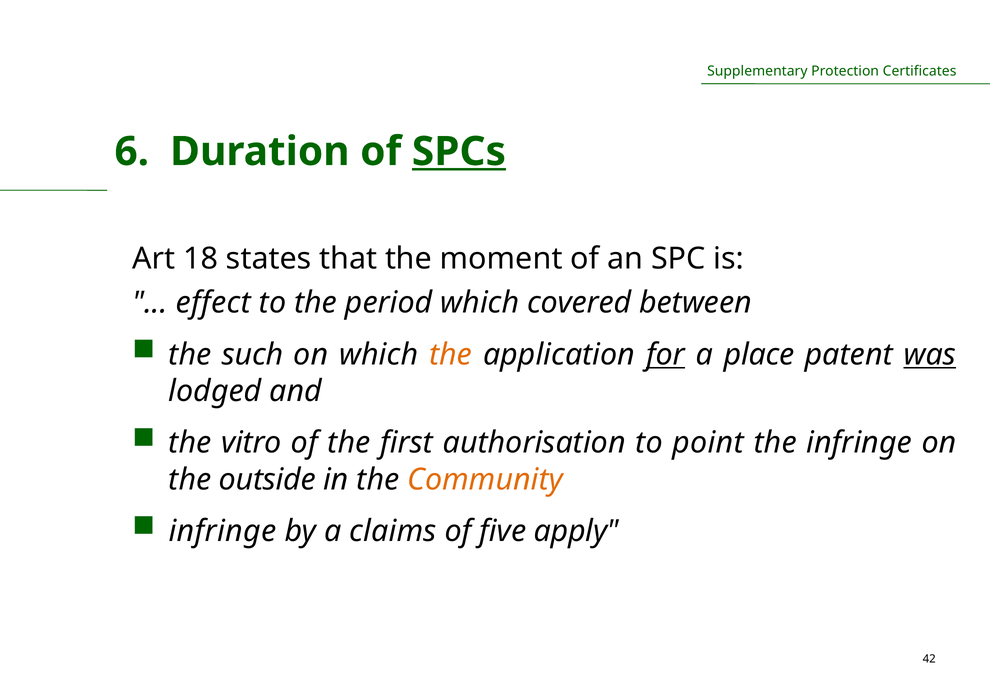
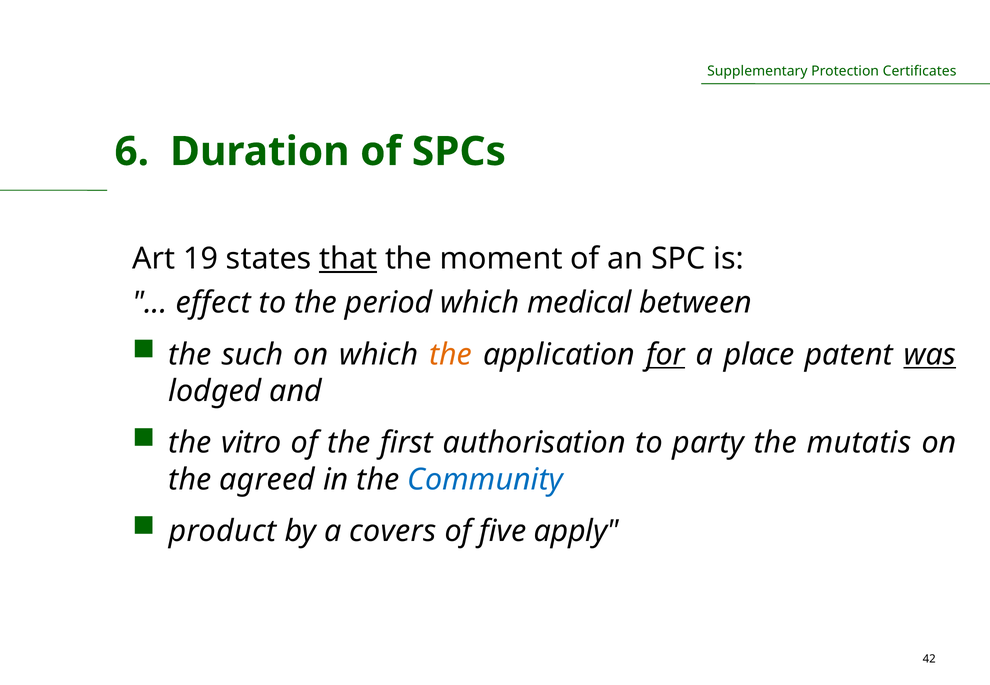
SPCs underline: present -> none
18: 18 -> 19
that underline: none -> present
covered: covered -> medical
point: point -> party
the infringe: infringe -> mutatis
outside: outside -> agreed
Community colour: orange -> blue
infringe at (223, 532): infringe -> product
claims: claims -> covers
